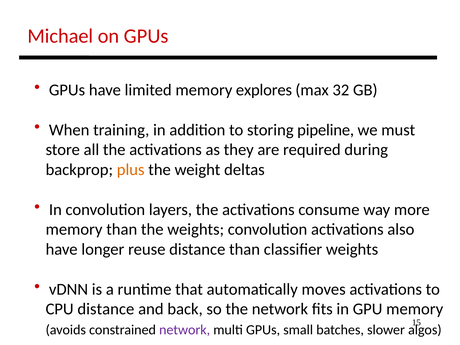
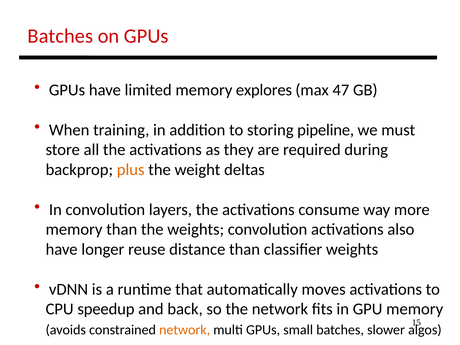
Michael at (60, 36): Michael -> Batches
32: 32 -> 47
CPU distance: distance -> speedup
network at (185, 330) colour: purple -> orange
